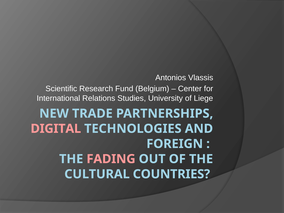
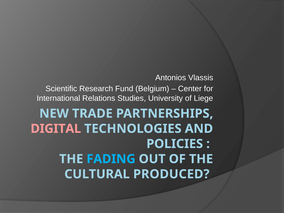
FOREIGN: FOREIGN -> POLICIES
FADING colour: pink -> light blue
COUNTRIES: COUNTRIES -> PRODUCED
